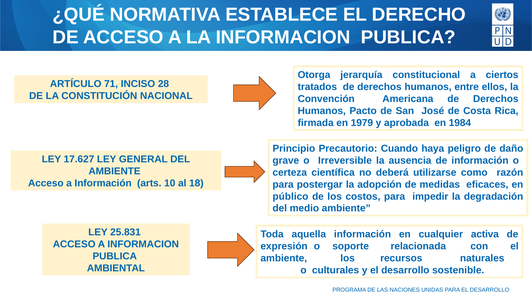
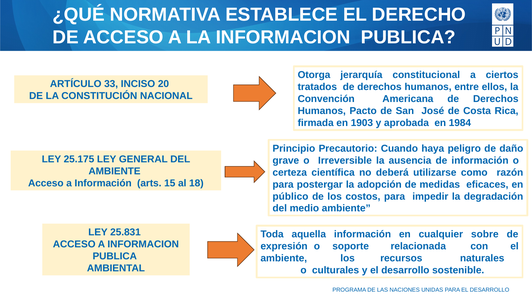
71: 71 -> 33
28: 28 -> 20
1979: 1979 -> 1903
17.627: 17.627 -> 25.175
10: 10 -> 15
activa: activa -> sobre
